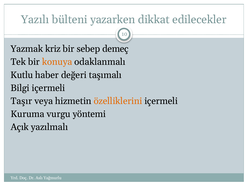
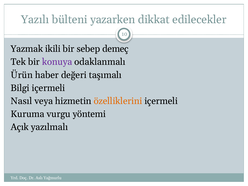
kriz: kriz -> ikili
konuya colour: orange -> purple
Kutlu: Kutlu -> Ürün
Taşır: Taşır -> Nasıl
